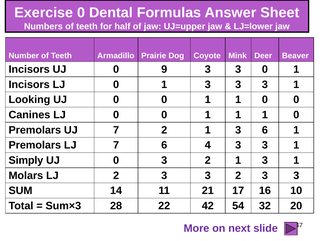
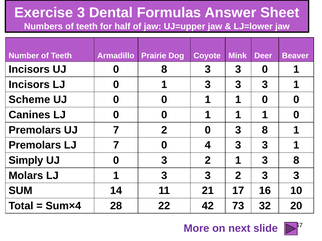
Exercise 0: 0 -> 3
0 9: 9 -> 8
Looking: Looking -> Scheme
7 2 1: 1 -> 0
6 at (265, 130): 6 -> 8
7 6: 6 -> 0
1 3 1: 1 -> 8
LJ 2: 2 -> 1
Sum×3: Sum×3 -> Sum×4
54: 54 -> 73
